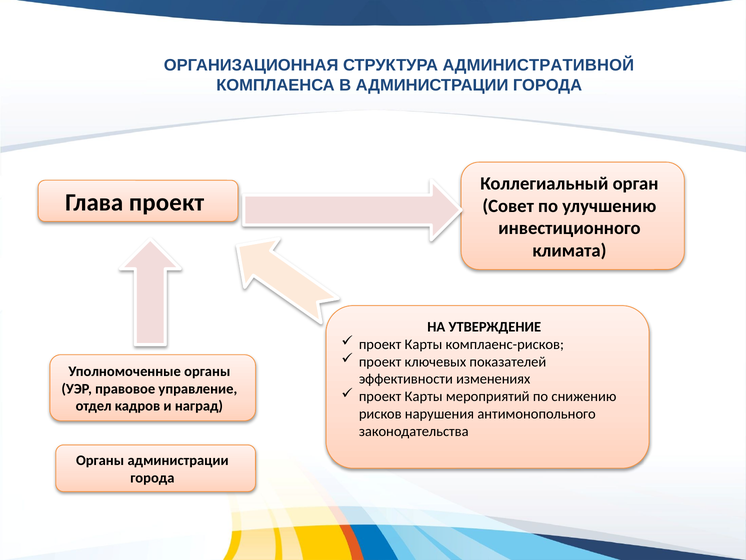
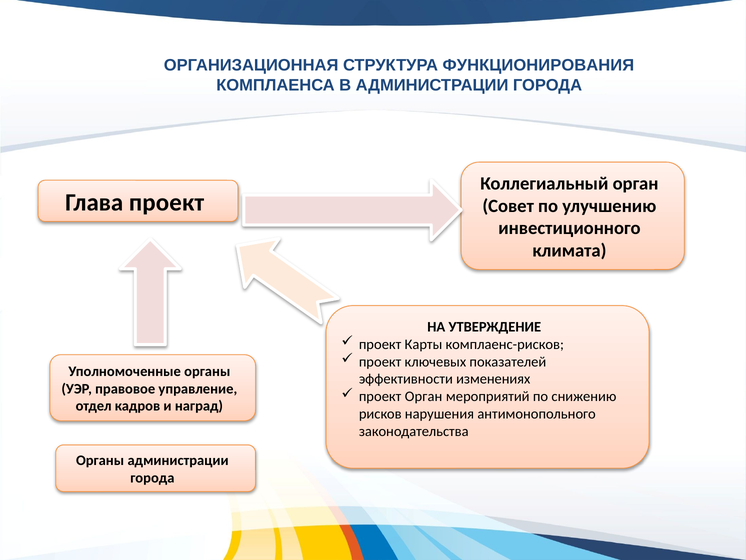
АДМИНИСТРАТИВНОЙ: АДМИНИСТРАТИВНОЙ -> ФУНКЦИОНИРОВАНИЯ
Карты at (424, 396): Карты -> Орган
